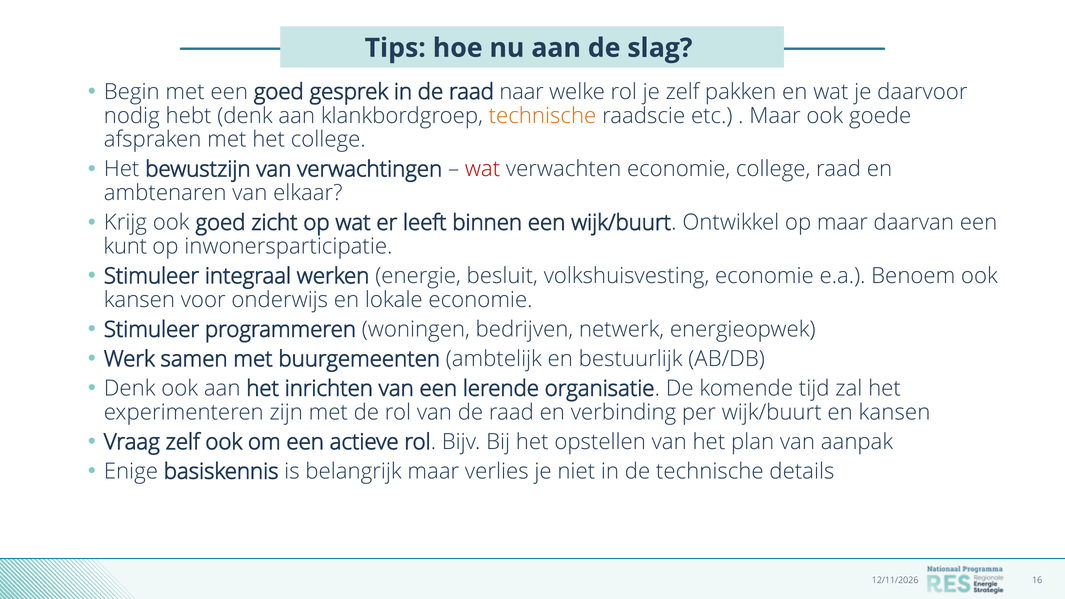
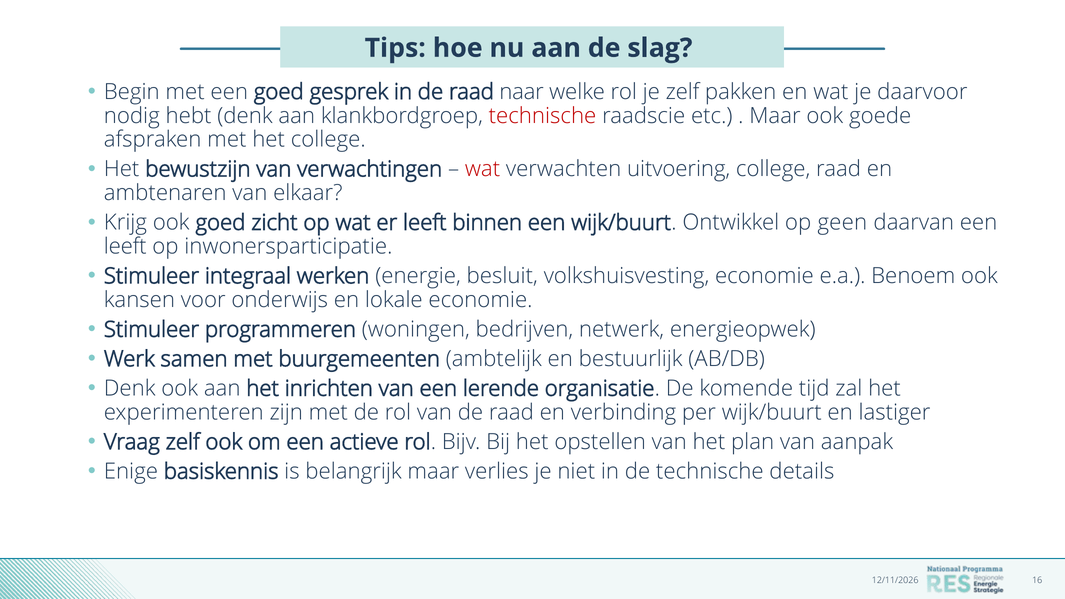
technische at (542, 116) colour: orange -> red
verwachten economie: economie -> uitvoering
op maar: maar -> geen
kunt at (125, 247): kunt -> leeft
en kansen: kansen -> lastiger
